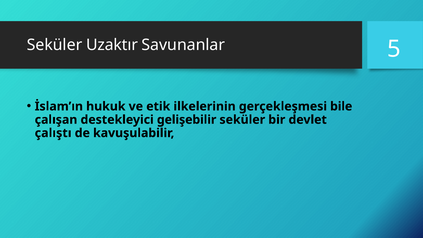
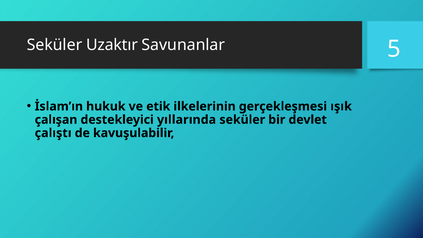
bile: bile -> ışık
gelişebilir: gelişebilir -> yıllarında
